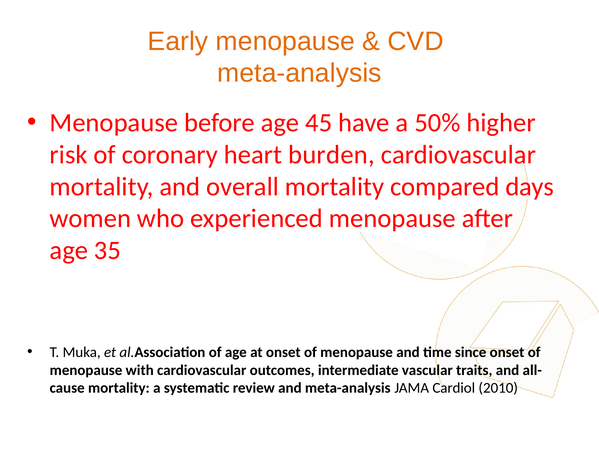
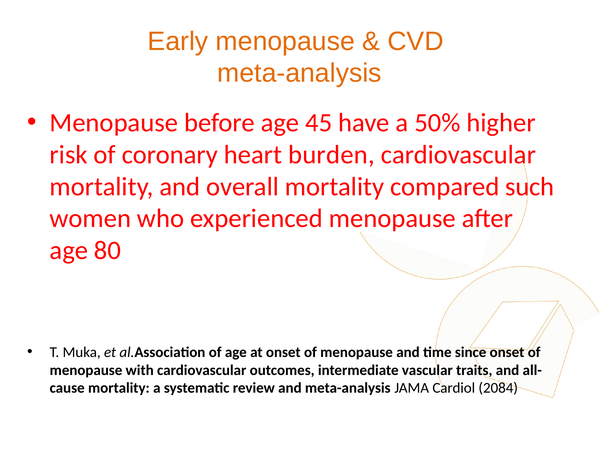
days: days -> such
35: 35 -> 80
2010: 2010 -> 2084
